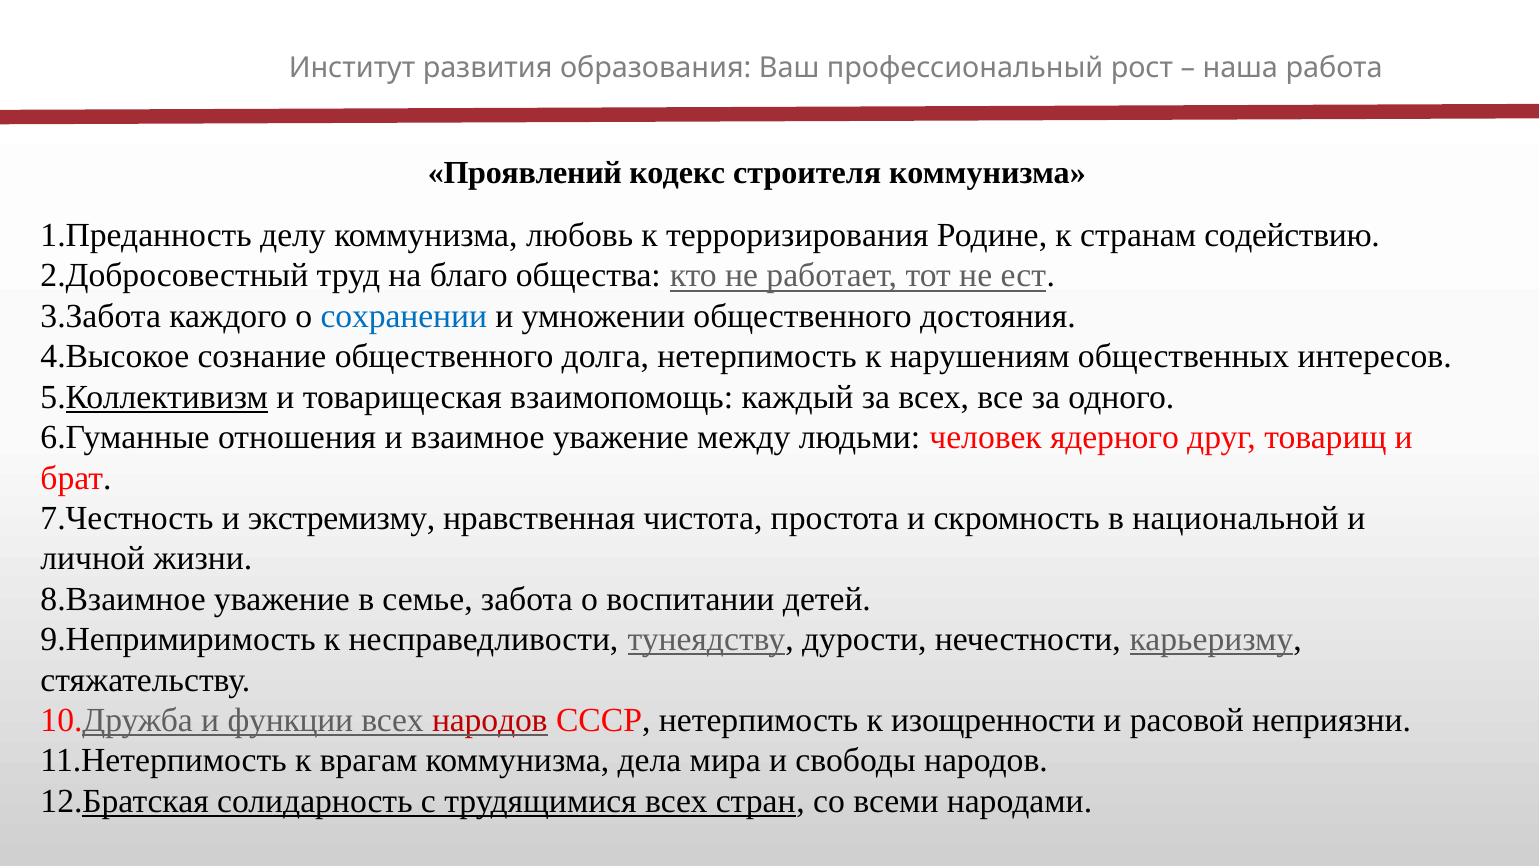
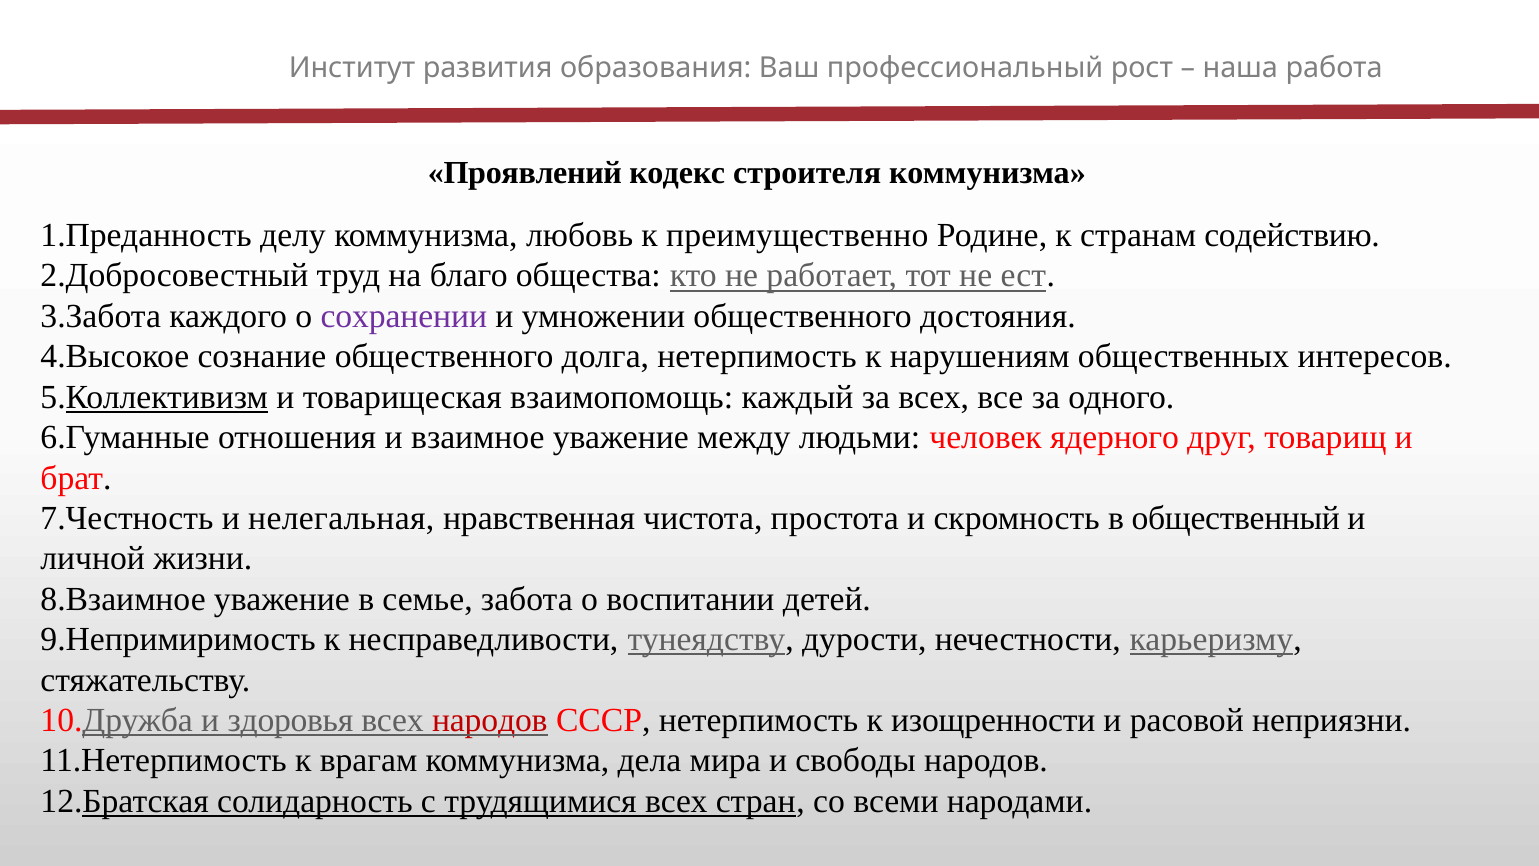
терроризирования: терроризирования -> преимущественно
сохранении colour: blue -> purple
экстремизму: экстремизму -> нелегальная
национальной: национальной -> общественный
функции: функции -> здоровья
